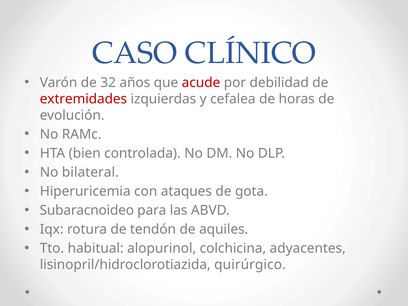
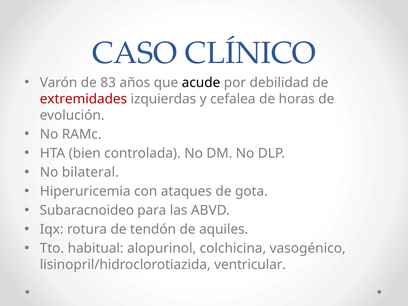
32: 32 -> 83
acude colour: red -> black
adyacentes: adyacentes -> vasogénico
quirúrgico: quirúrgico -> ventricular
